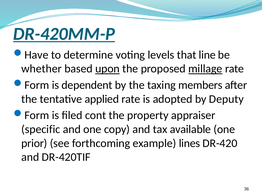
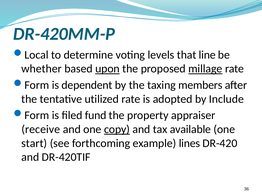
DR-420MM-P underline: present -> none
Have: Have -> Local
applied: applied -> utilized
Deputy: Deputy -> Include
cont: cont -> fund
specific: specific -> receive
copy underline: none -> present
prior: prior -> start
